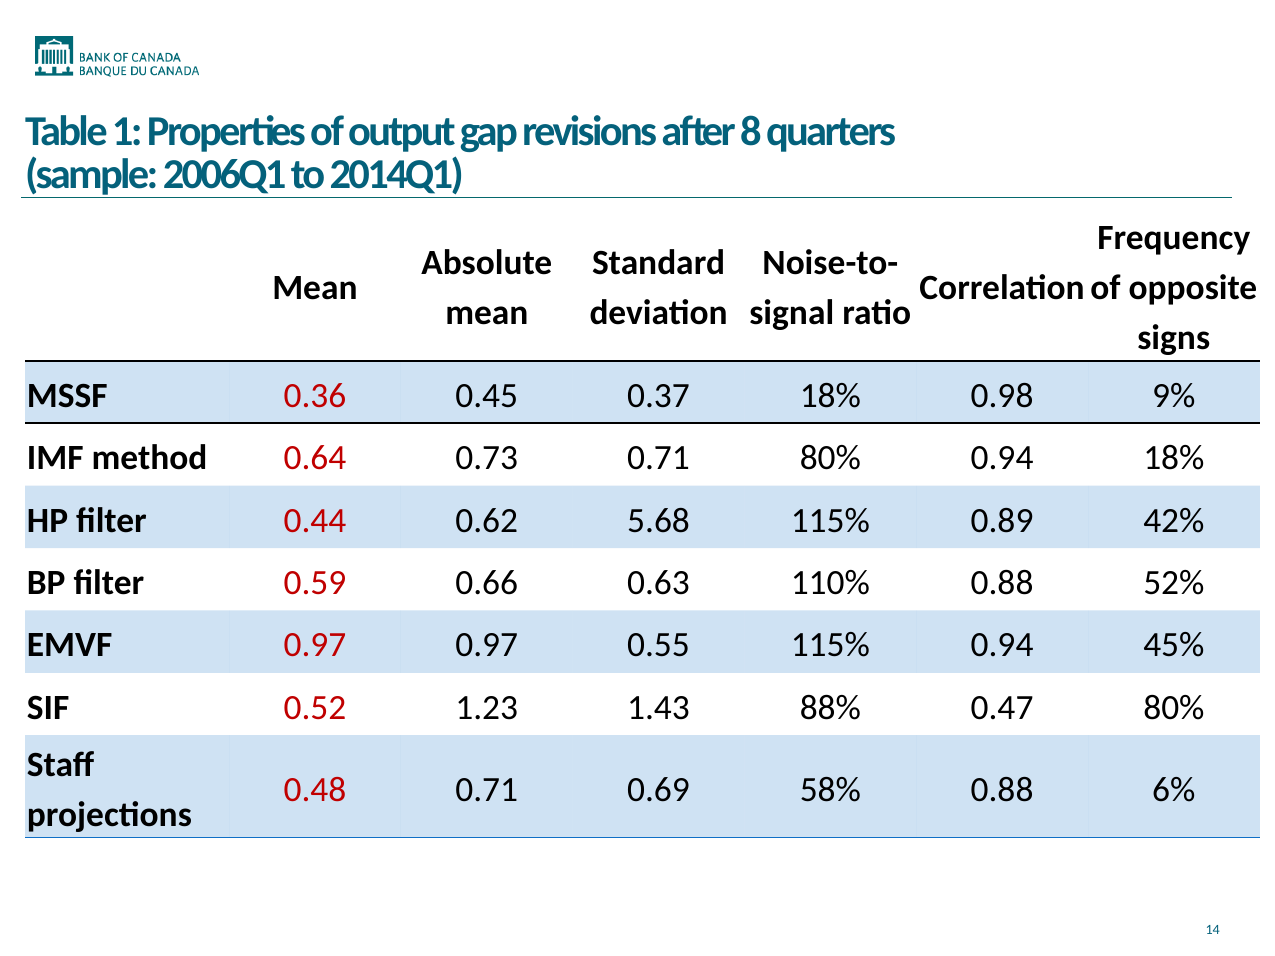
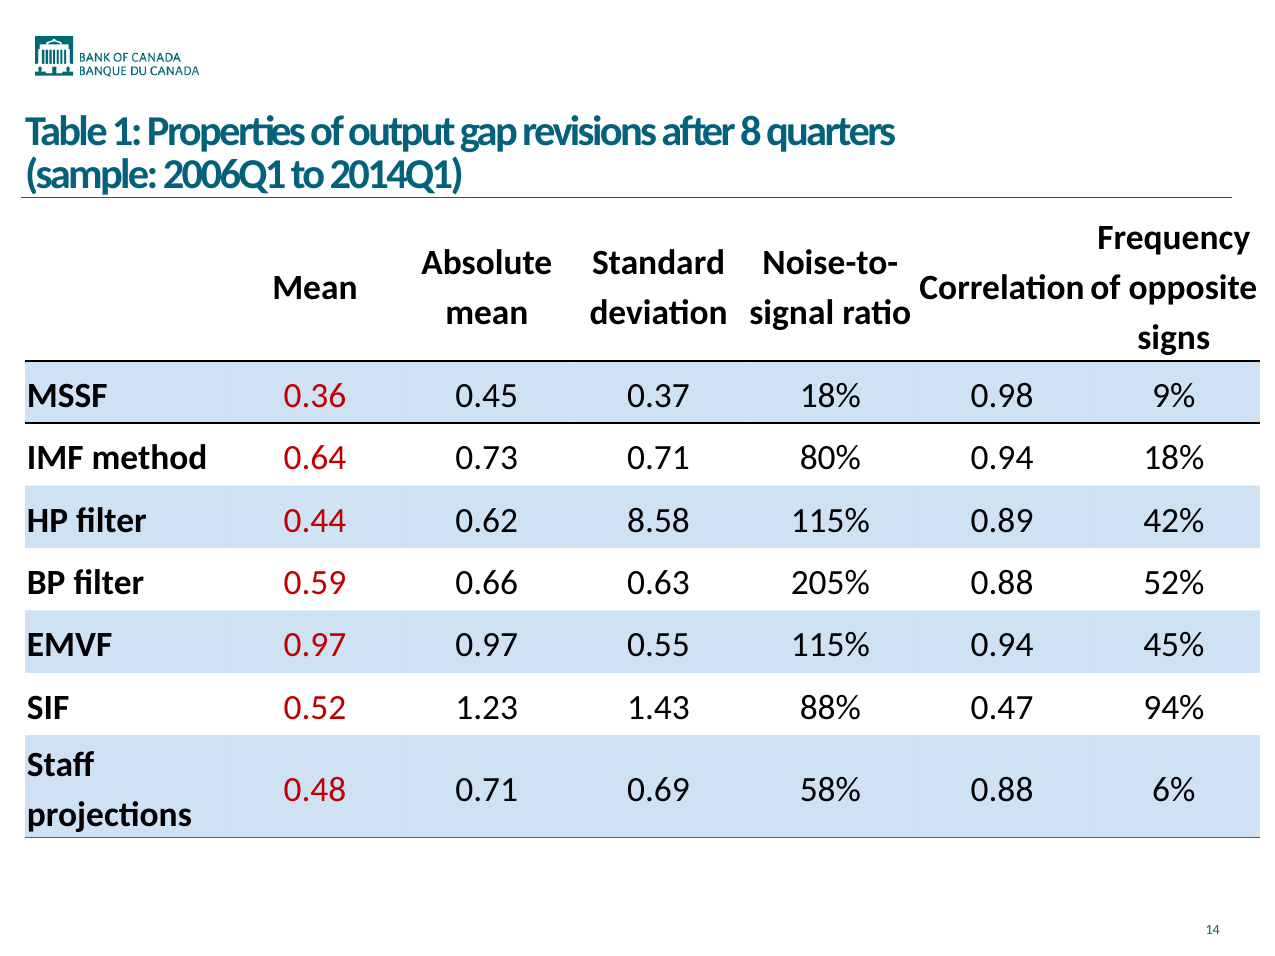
5.68: 5.68 -> 8.58
110%: 110% -> 205%
0.47 80%: 80% -> 94%
